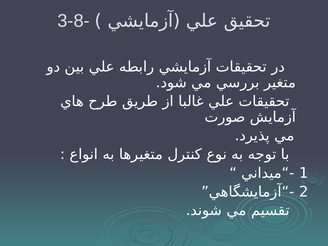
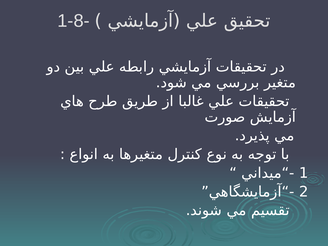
3-8-: 3-8- -> 1-8-
